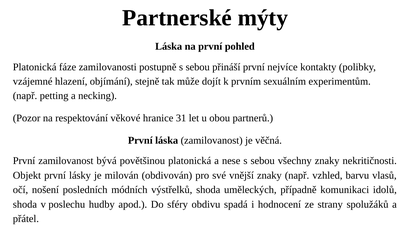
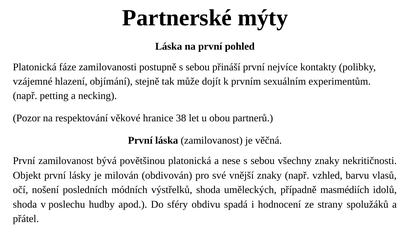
31: 31 -> 38
komunikaci: komunikaci -> masmédiích
